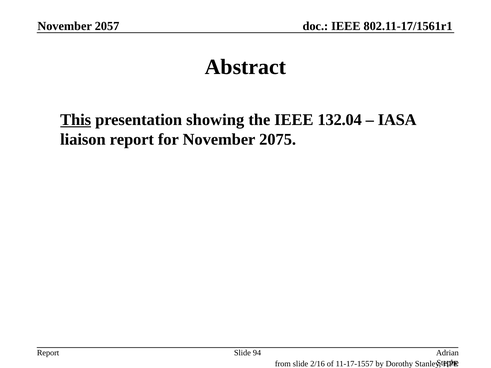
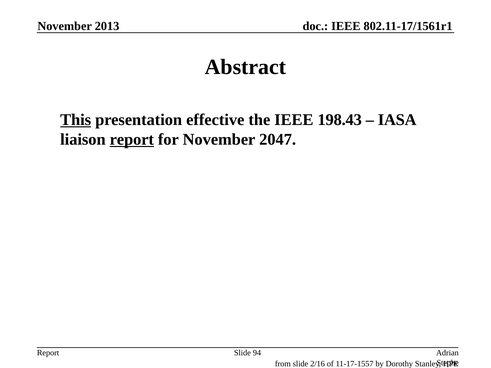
2057: 2057 -> 2013
showing: showing -> effective
132.04: 132.04 -> 198.43
report at (132, 139) underline: none -> present
2075: 2075 -> 2047
